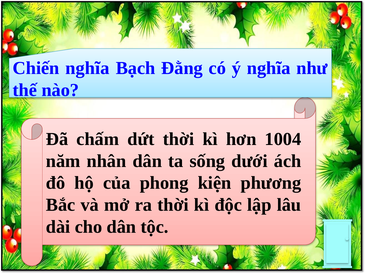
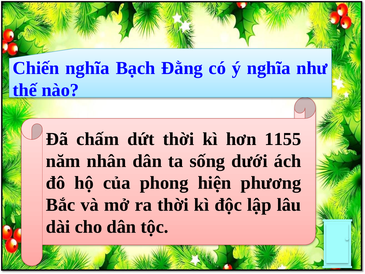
1004: 1004 -> 1155
kiện: kiện -> hiện
